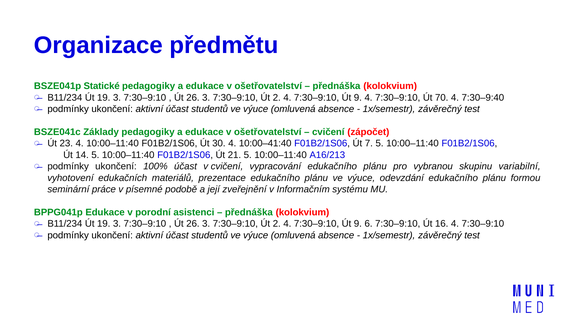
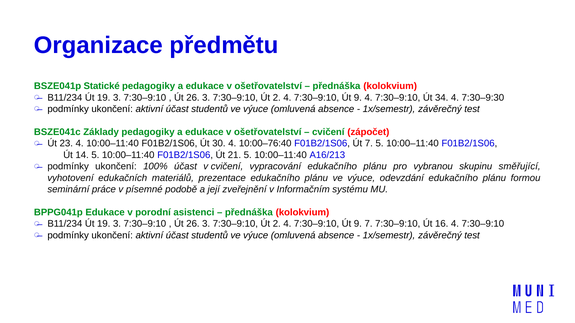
70: 70 -> 34
7:30–9:40: 7:30–9:40 -> 7:30–9:30
10:00–41:40: 10:00–41:40 -> 10:00–76:40
variabilní: variabilní -> směřující
9 6: 6 -> 7
